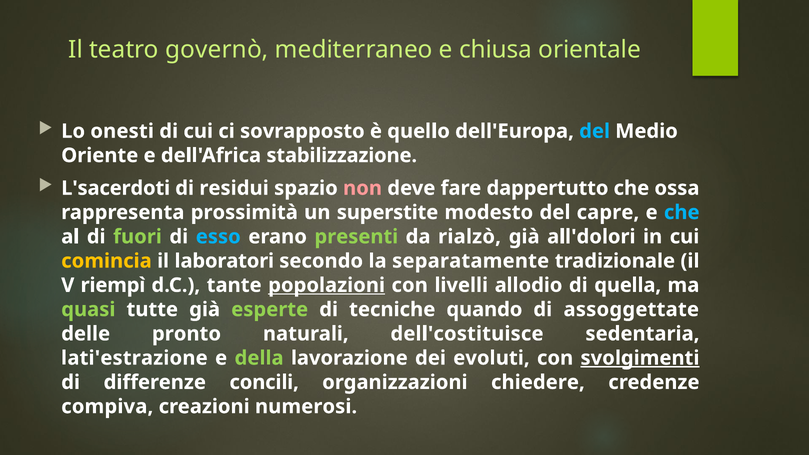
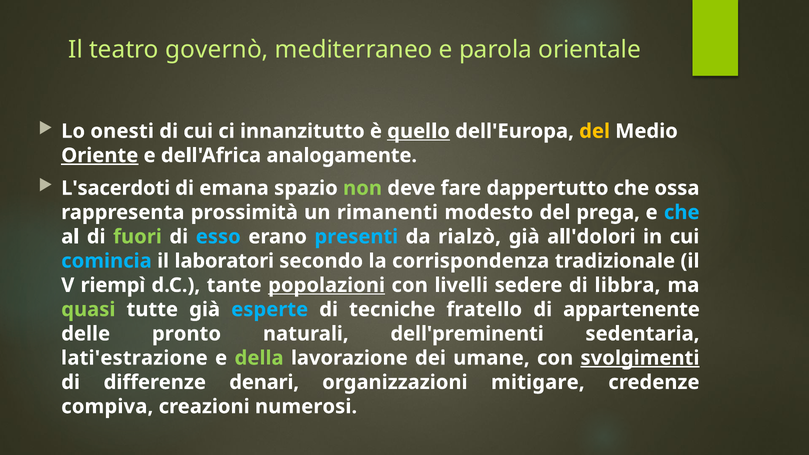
chiusa: chiusa -> parola
sovrapposto: sovrapposto -> innanzitutto
quello underline: none -> present
del at (595, 131) colour: light blue -> yellow
Oriente underline: none -> present
stabilizzazione: stabilizzazione -> analogamente
residui: residui -> emana
non colour: pink -> light green
superstite: superstite -> rimanenti
capre: capre -> prega
presenti colour: light green -> light blue
comincia colour: yellow -> light blue
separatamente: separatamente -> corrispondenza
allodio: allodio -> sedere
quella: quella -> libbra
esperte colour: light green -> light blue
quando: quando -> fratello
assoggettate: assoggettate -> appartenente
dell'costituisce: dell'costituisce -> dell'preminenti
evoluti: evoluti -> umane
concili: concili -> denari
chiedere: chiedere -> mitigare
